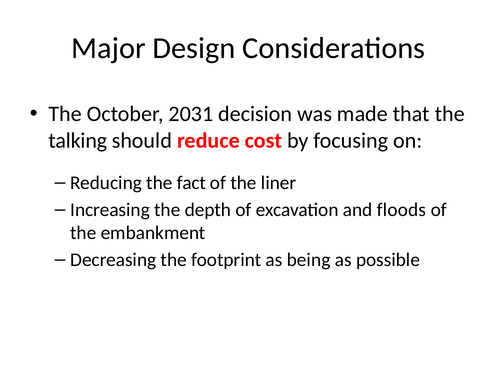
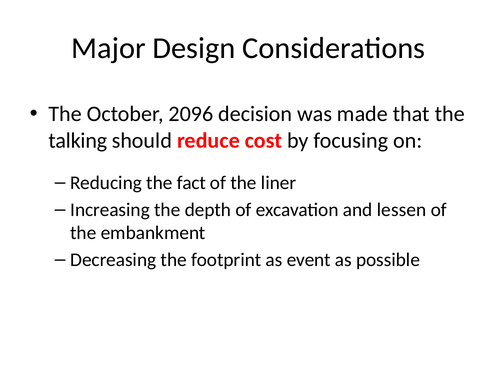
2031: 2031 -> 2096
floods: floods -> lessen
being: being -> event
